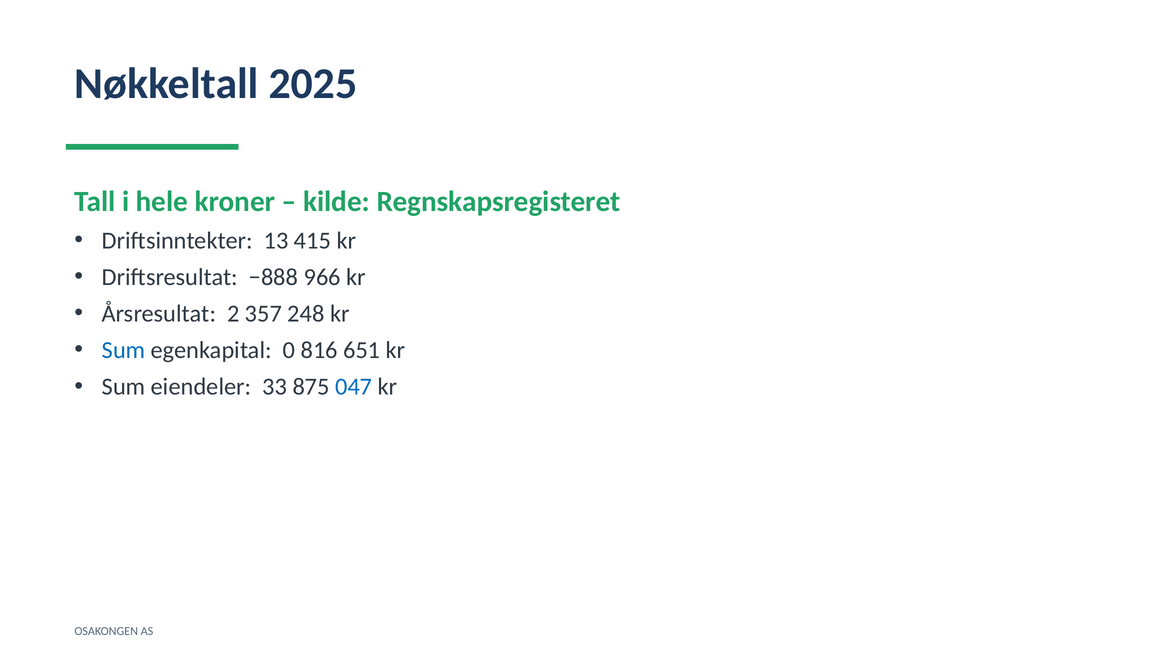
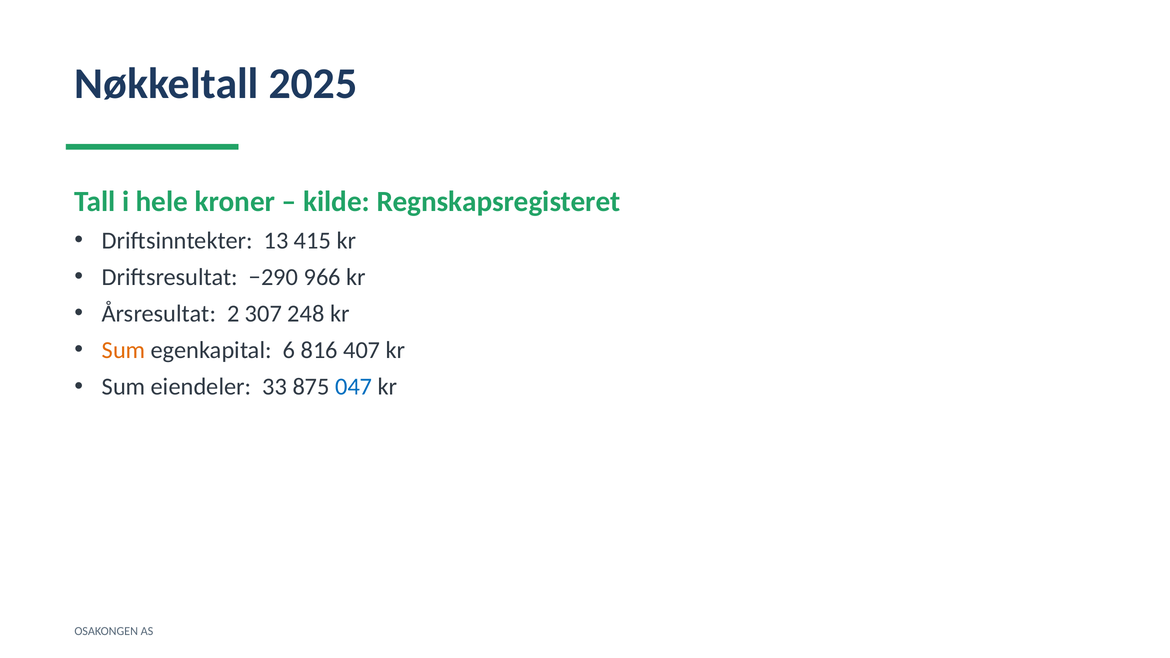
−888: −888 -> −290
357: 357 -> 307
Sum at (124, 350) colour: blue -> orange
0: 0 -> 6
651: 651 -> 407
